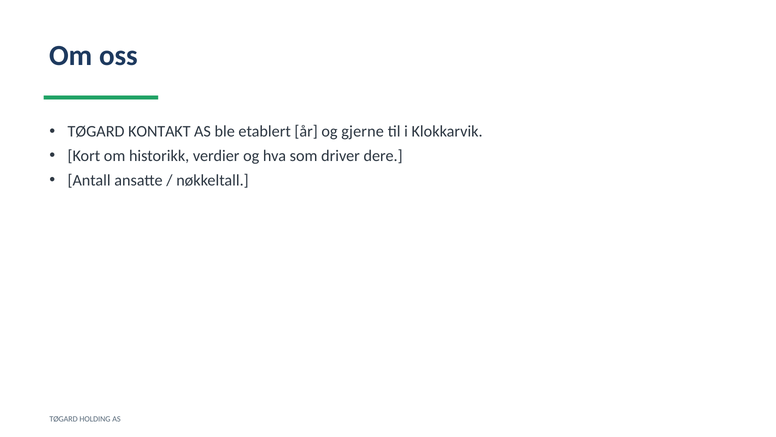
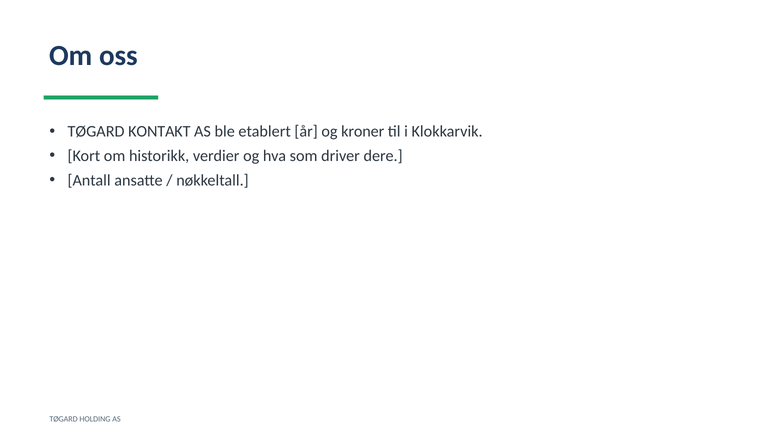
gjerne: gjerne -> kroner
